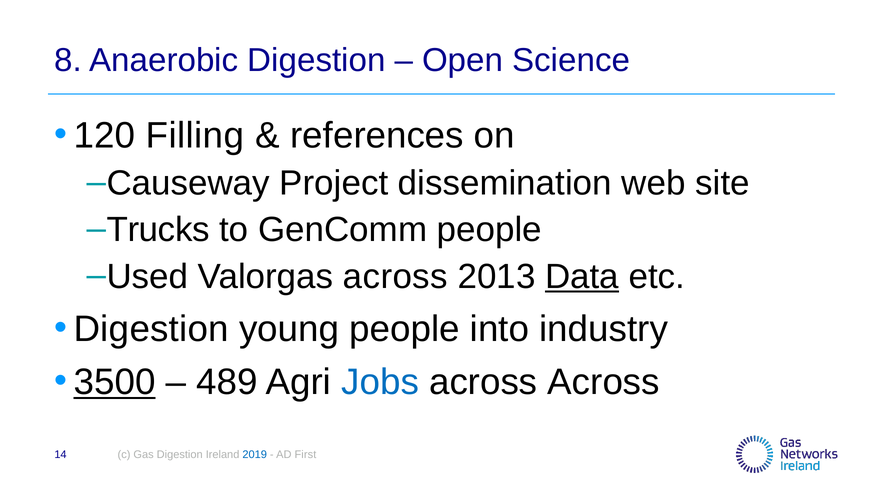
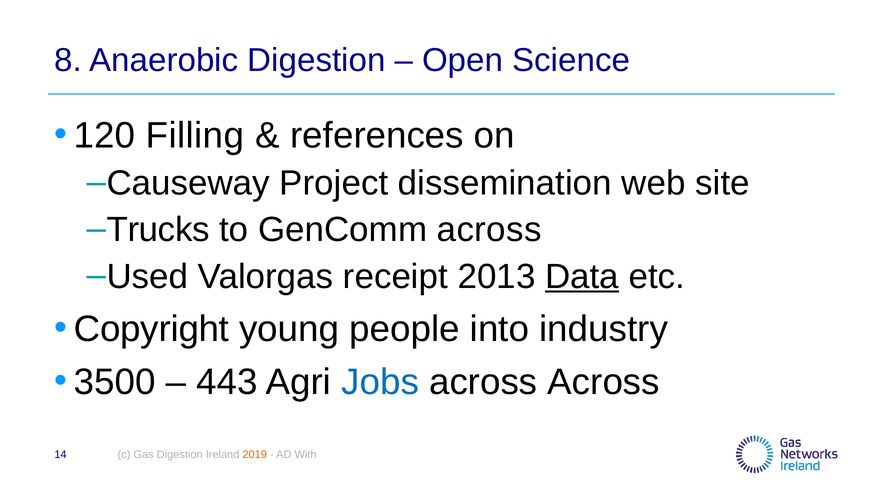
GenComm people: people -> across
Valorgas across: across -> receipt
Digestion at (151, 329): Digestion -> Copyright
3500 underline: present -> none
489: 489 -> 443
2019 colour: blue -> orange
First: First -> With
